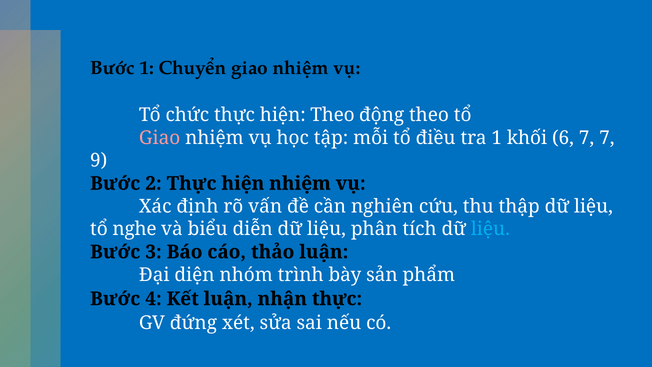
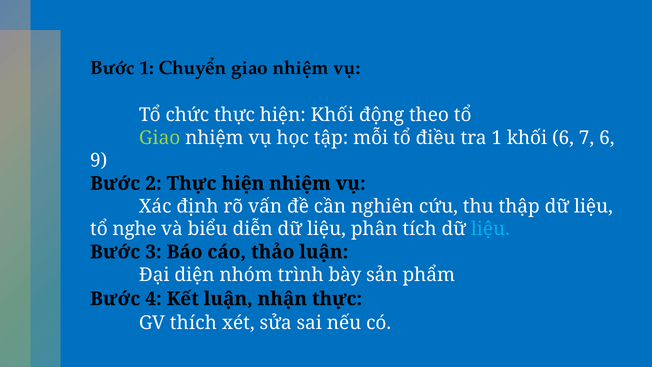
hiện Theo: Theo -> Khối
Giao at (160, 138) colour: pink -> light green
7 7: 7 -> 6
đứng: đứng -> thích
